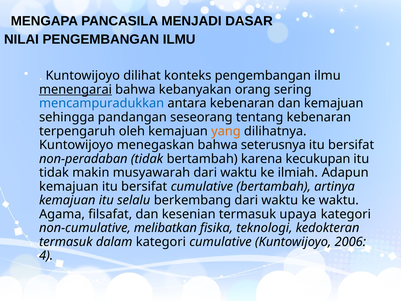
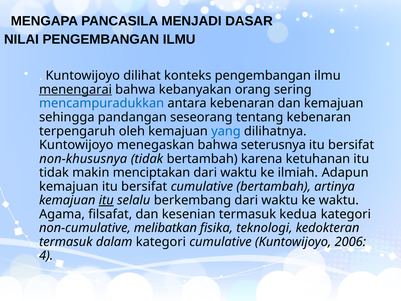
yang colour: orange -> blue
non-peradaban: non-peradaban -> non-khususnya
kecukupan: kecukupan -> ketuhanan
musyawarah: musyawarah -> menciptakan
itu at (106, 200) underline: none -> present
upaya: upaya -> kedua
